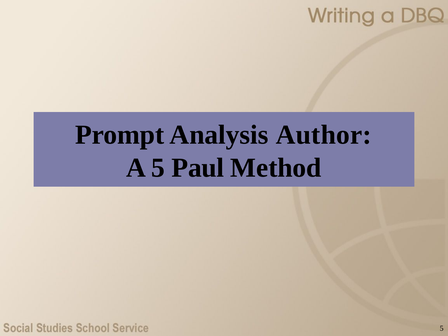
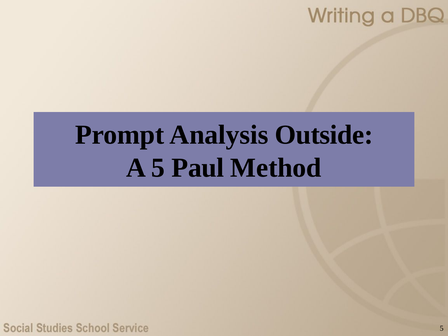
Author: Author -> Outside
